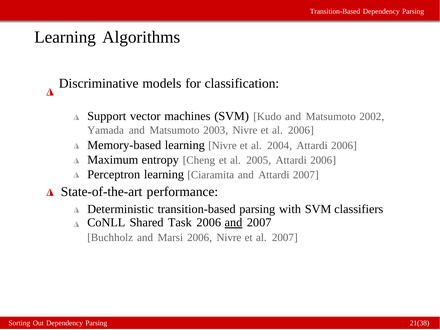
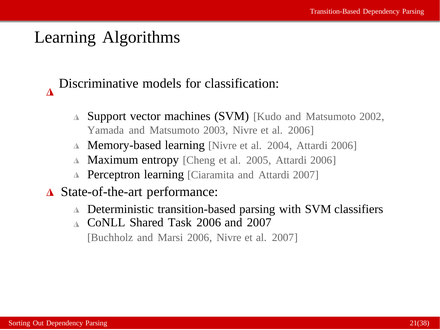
and at (233, 223) underline: present -> none
